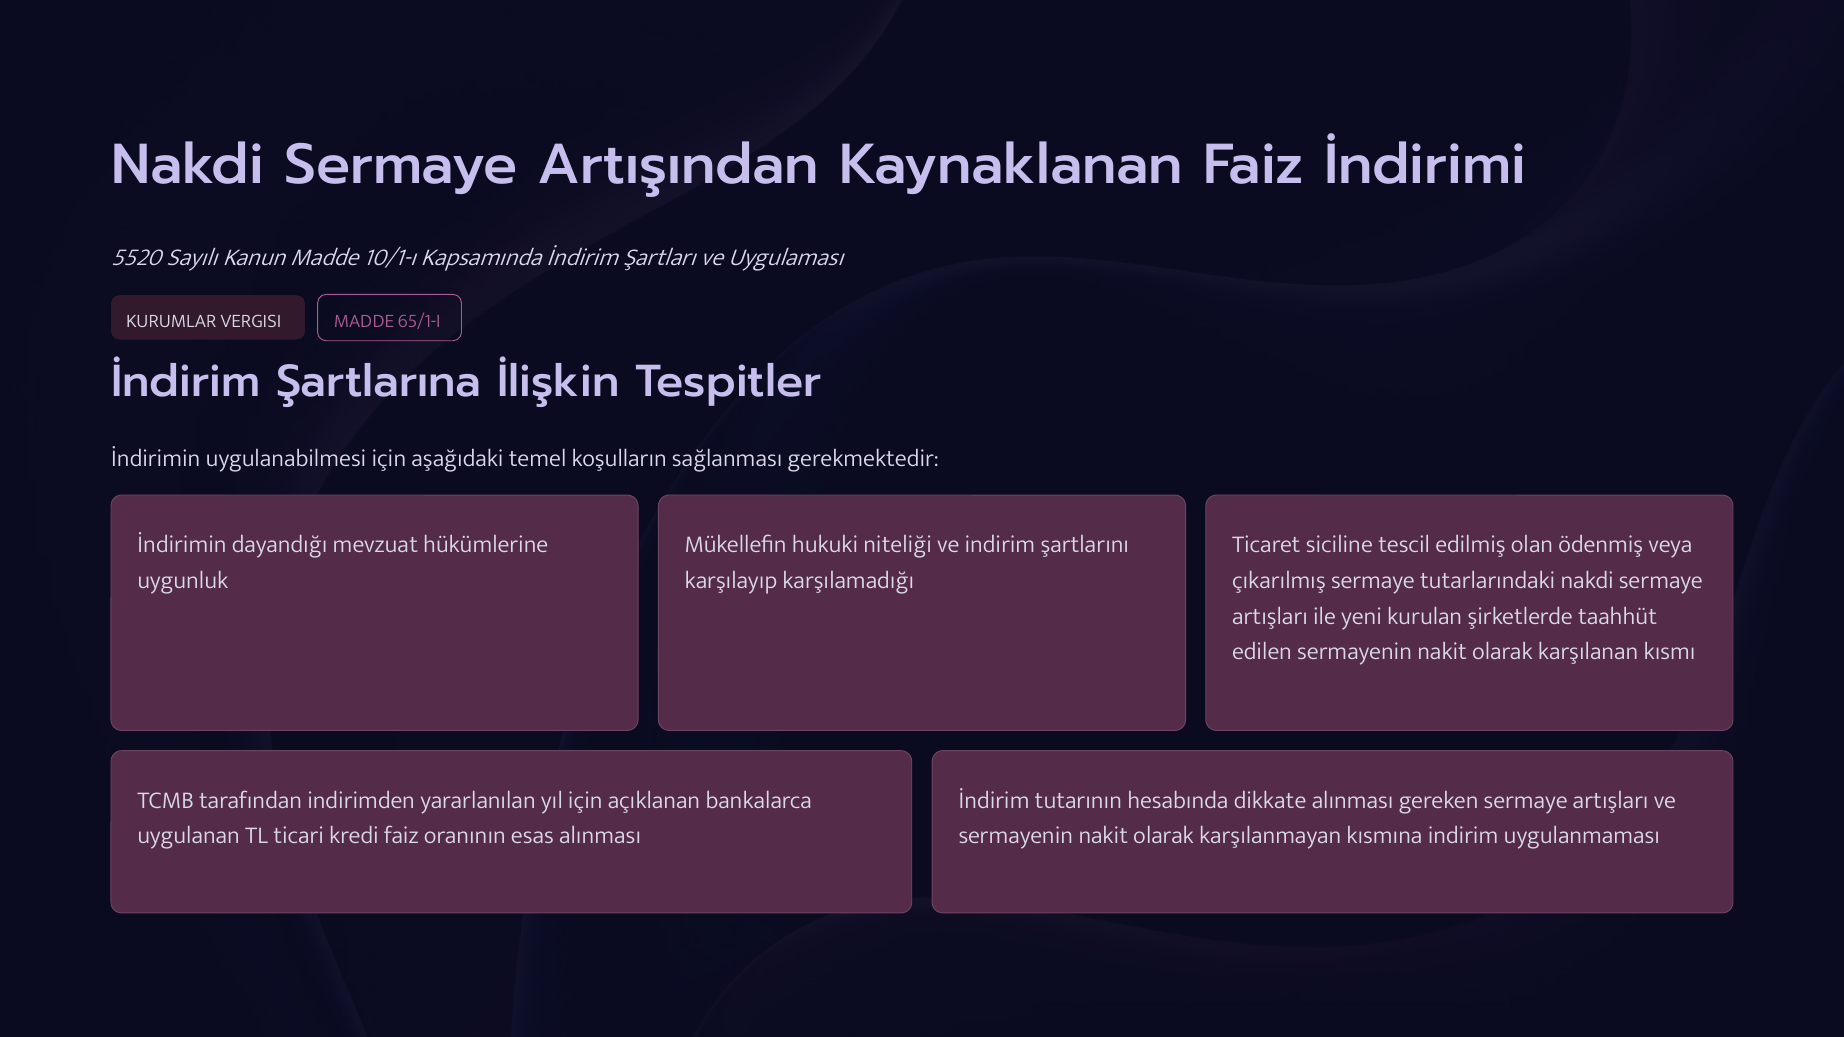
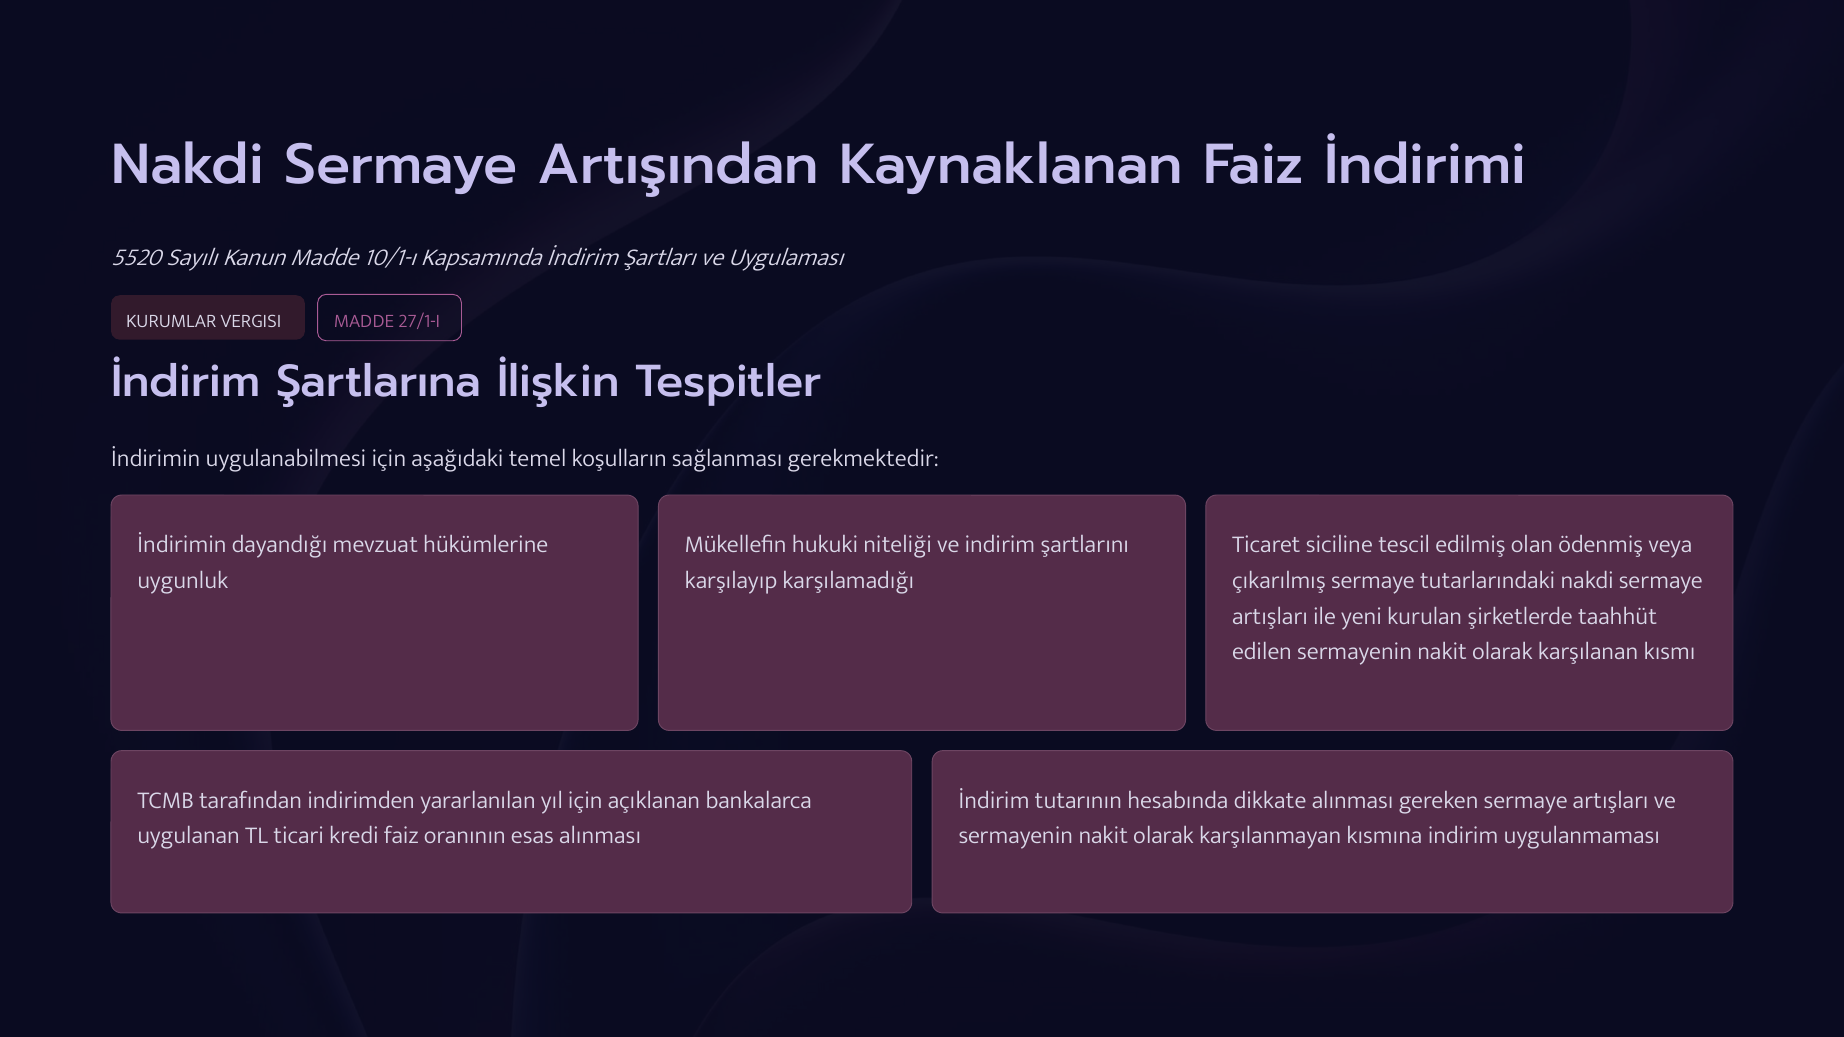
65/1-I: 65/1-I -> 27/1-I
